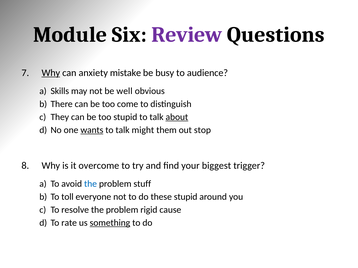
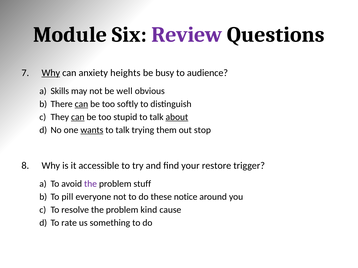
mistake: mistake -> heights
can at (81, 104) underline: none -> present
come: come -> softly
can at (78, 117) underline: none -> present
might: might -> trying
overcome: overcome -> accessible
biggest: biggest -> restore
the at (91, 184) colour: blue -> purple
toll: toll -> pill
these stupid: stupid -> notice
rigid: rigid -> kind
something underline: present -> none
